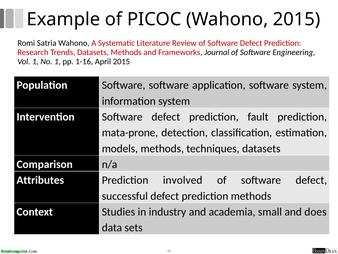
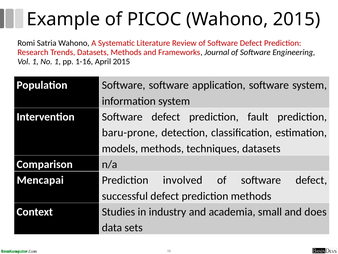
mata-prone: mata-prone -> baru-prone
Attributes: Attributes -> Mencapai
